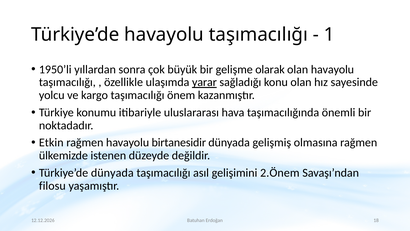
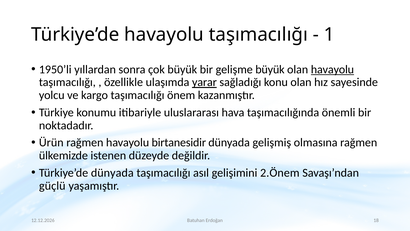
gelişme olarak: olarak -> büyük
havayolu at (332, 69) underline: none -> present
Etkin: Etkin -> Ürün
filosu: filosu -> güçlü
